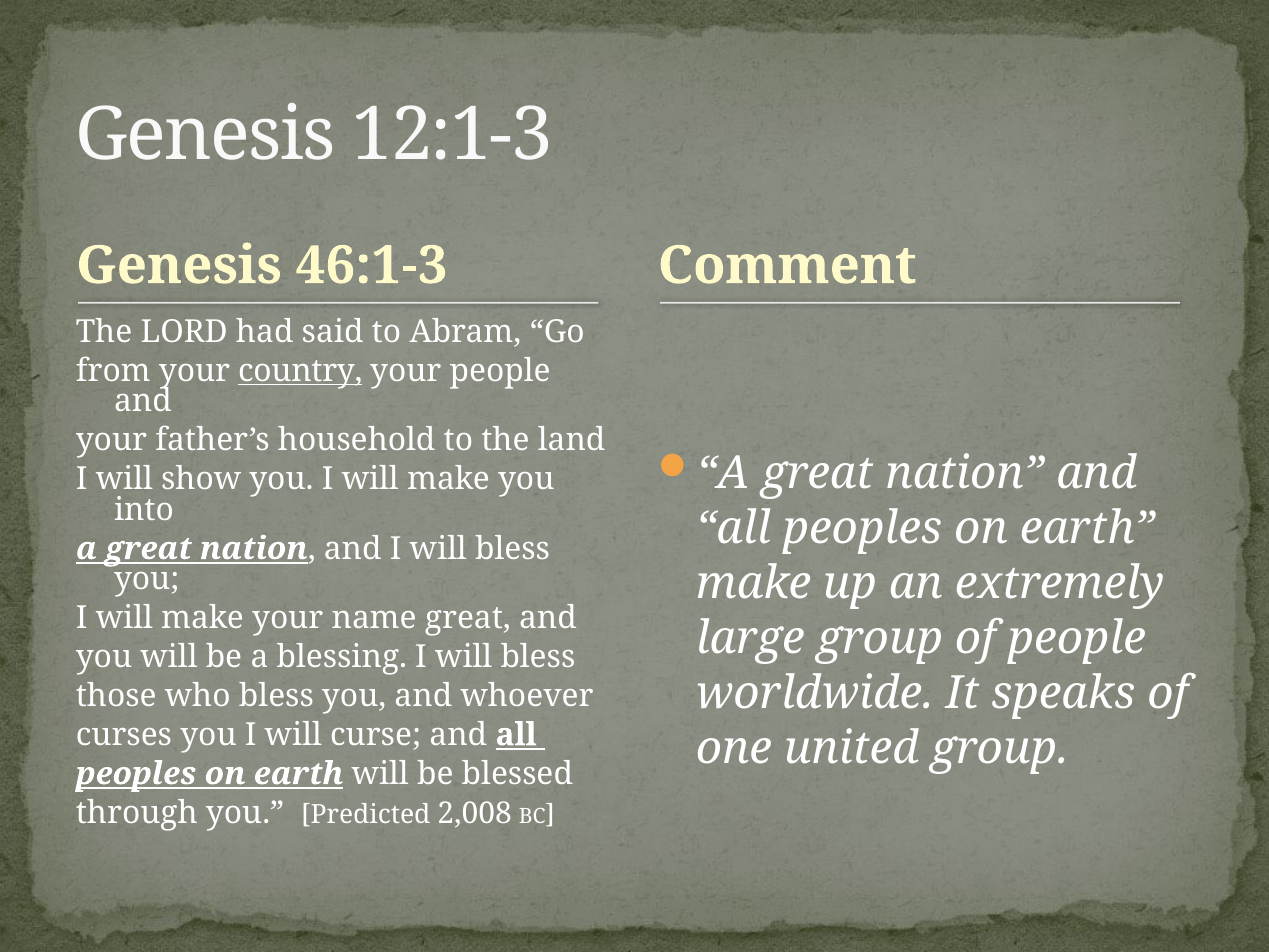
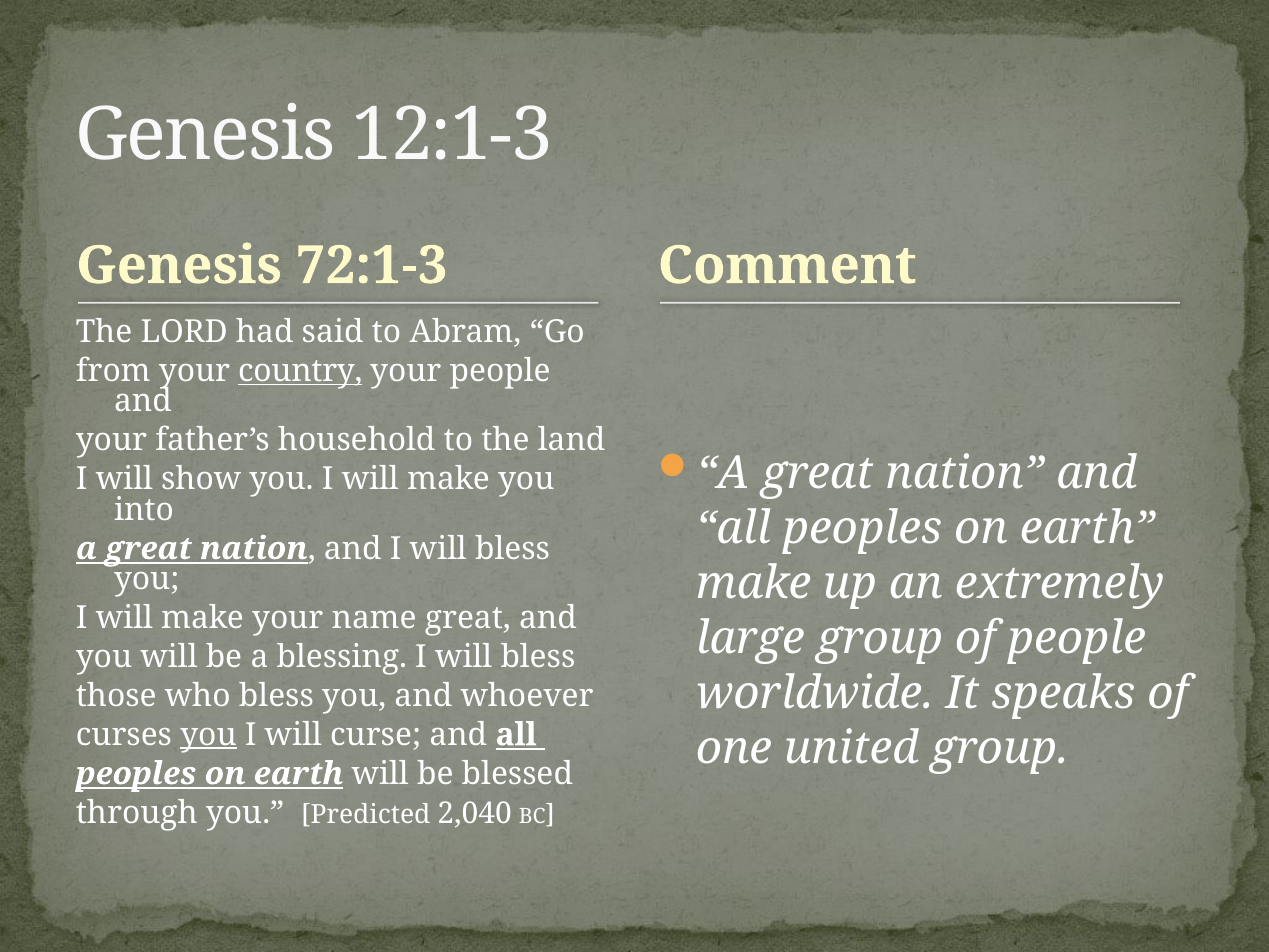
46:1-3: 46:1-3 -> 72:1-3
you at (209, 735) underline: none -> present
2,008: 2,008 -> 2,040
